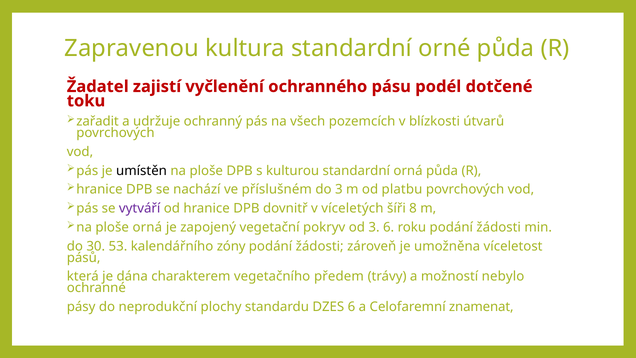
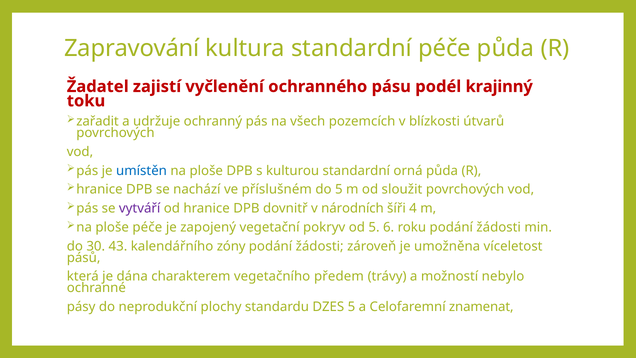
Zapravenou: Zapravenou -> Zapravování
standardní orné: orné -> péče
dotčené: dotčené -> krajinný
umístěn colour: black -> blue
do 3: 3 -> 5
platbu: platbu -> sloužit
víceletých: víceletých -> národních
8: 8 -> 4
ploše orná: orná -> péče
od 3: 3 -> 5
53: 53 -> 43
DZES 6: 6 -> 5
